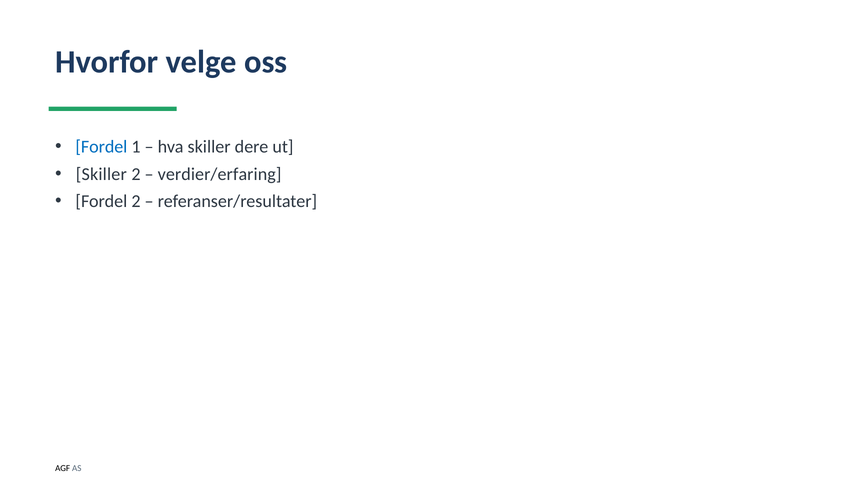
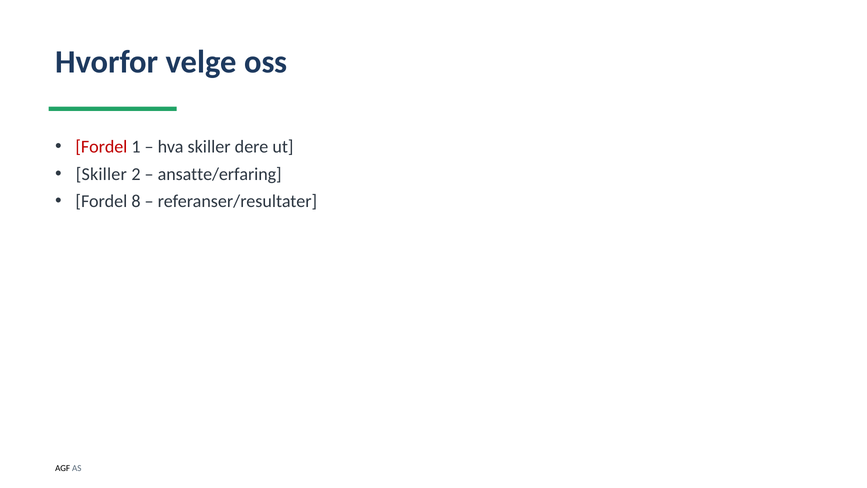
Fordel at (101, 147) colour: blue -> red
verdier/erfaring: verdier/erfaring -> ansatte/erfaring
Fordel 2: 2 -> 8
